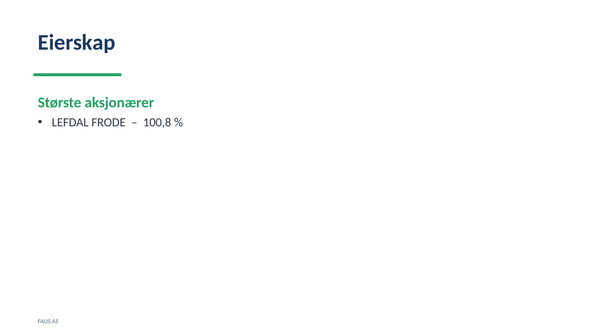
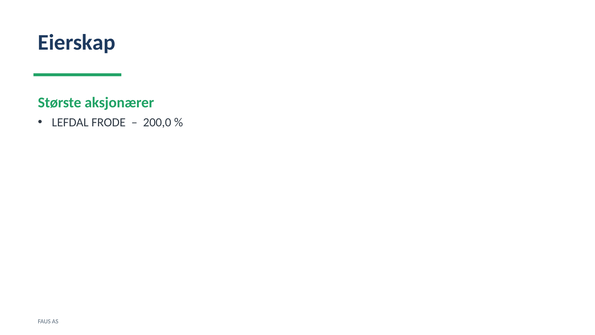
100,8: 100,8 -> 200,0
